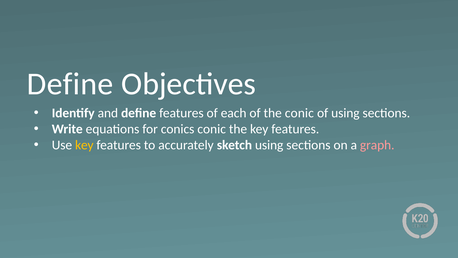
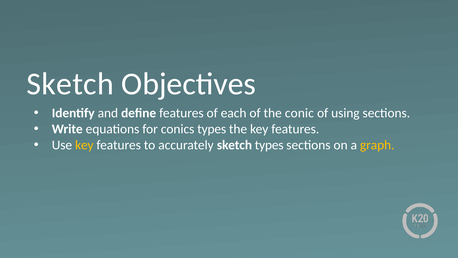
Define at (70, 84): Define -> Sketch
conics conic: conic -> types
sketch using: using -> types
graph colour: pink -> yellow
